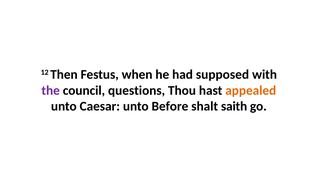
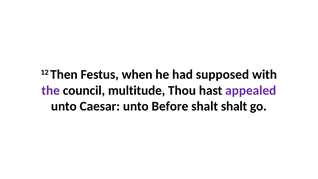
questions: questions -> multitude
appealed colour: orange -> purple
shalt saith: saith -> shalt
